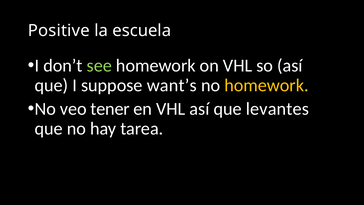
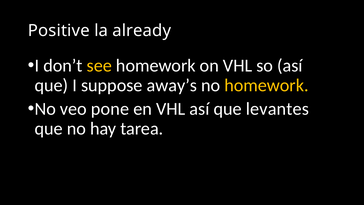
escuela: escuela -> already
see colour: light green -> yellow
want’s: want’s -> away’s
tener: tener -> pone
